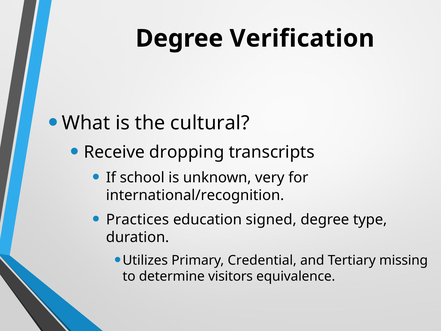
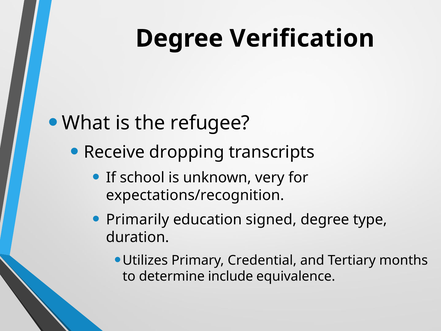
cultural: cultural -> refugee
international/recognition: international/recognition -> expectations/recognition
Practices: Practices -> Primarily
missing: missing -> months
visitors: visitors -> include
